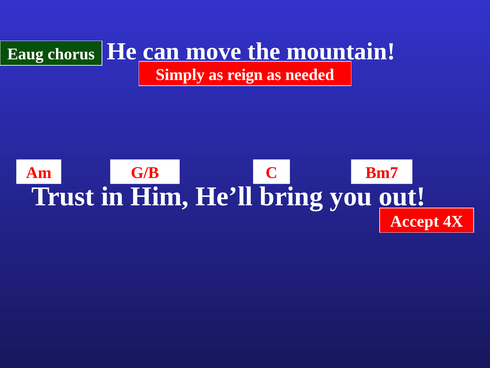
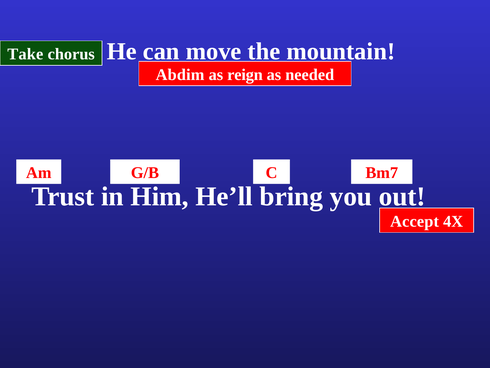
Eaug: Eaug -> Take
Simply: Simply -> Abdim
